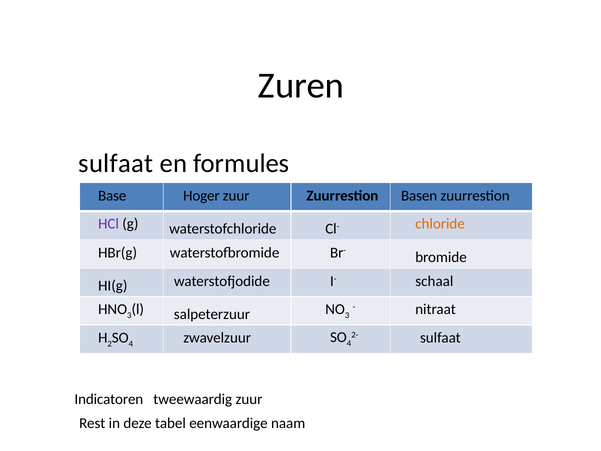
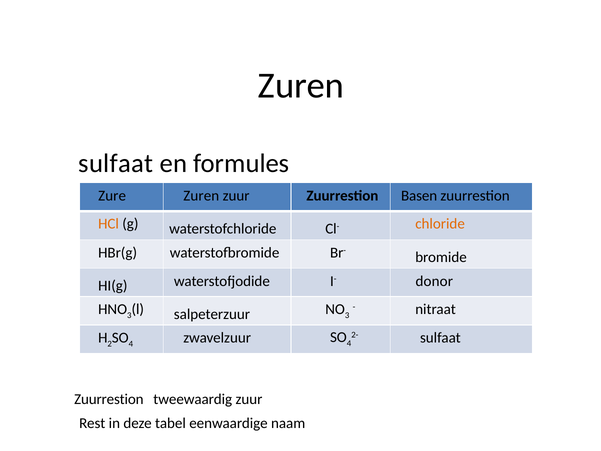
Base: Base -> Zure
Hoger at (201, 196): Hoger -> Zuren
HCl colour: purple -> orange
schaal: schaal -> donor
Indicatoren at (109, 399): Indicatoren -> Zuurrestion
